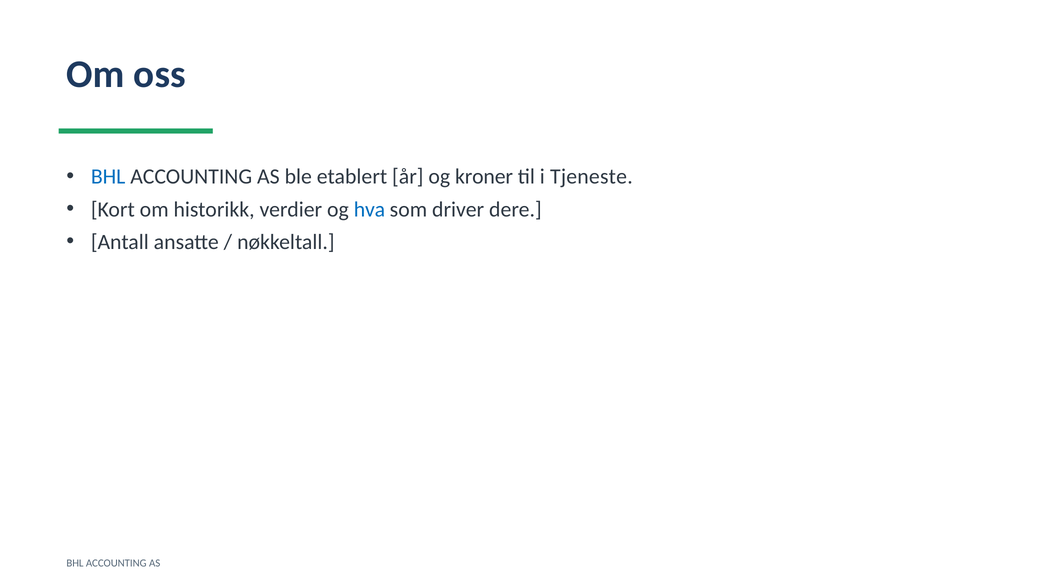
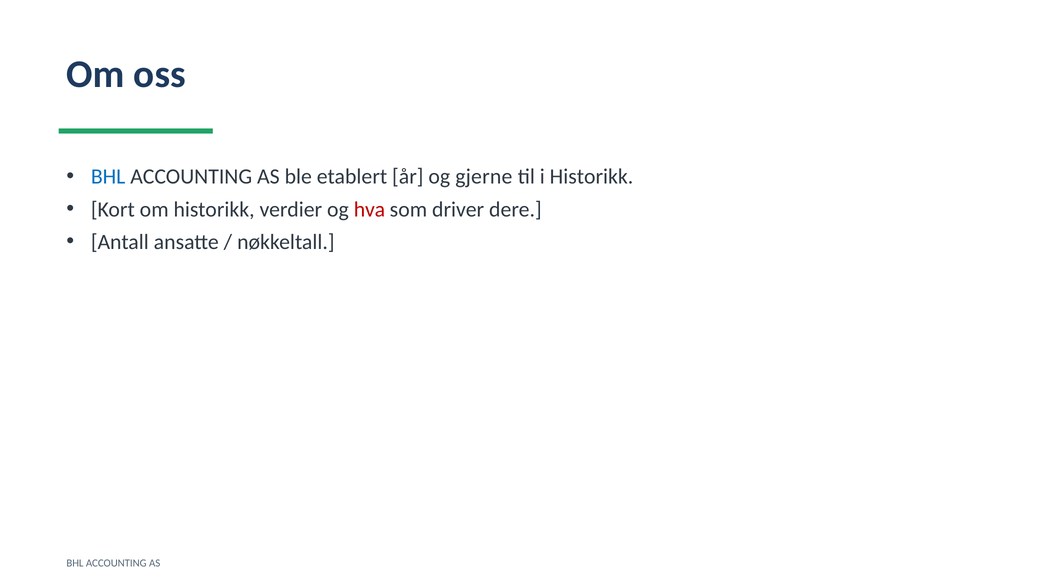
kroner: kroner -> gjerne
i Tjeneste: Tjeneste -> Historikk
hva colour: blue -> red
